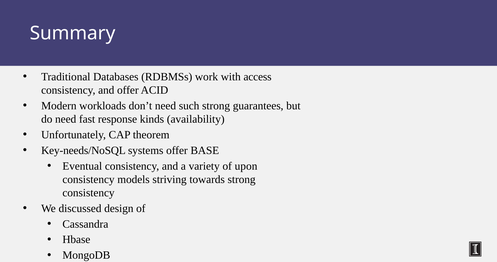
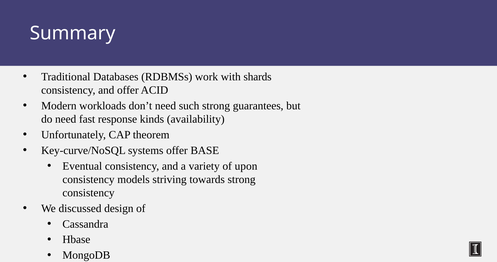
access: access -> shards
Key-needs/NoSQL: Key-needs/NoSQL -> Key-curve/NoSQL
